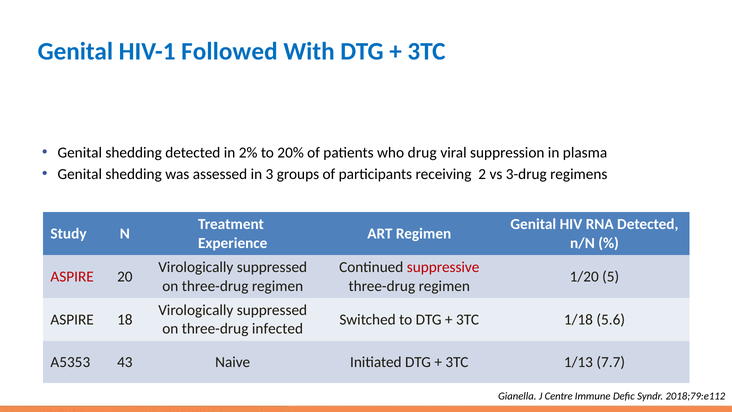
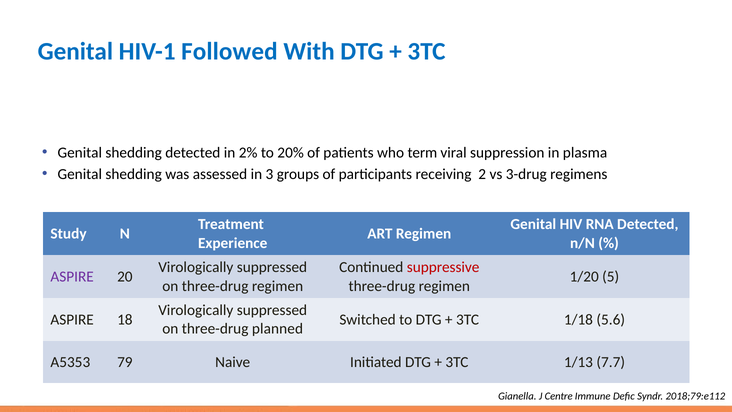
drug: drug -> term
ASPIRE at (72, 276) colour: red -> purple
infected: infected -> planned
43: 43 -> 79
